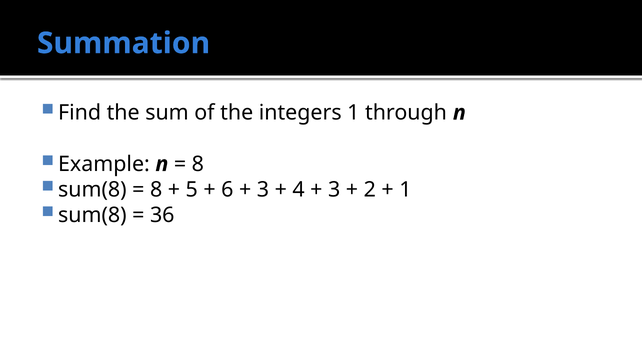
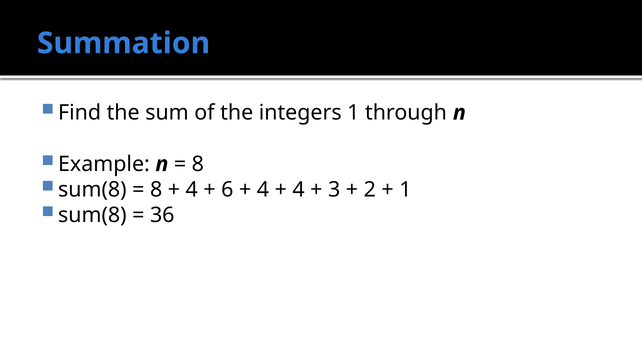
5 at (192, 190): 5 -> 4
3 at (263, 190): 3 -> 4
